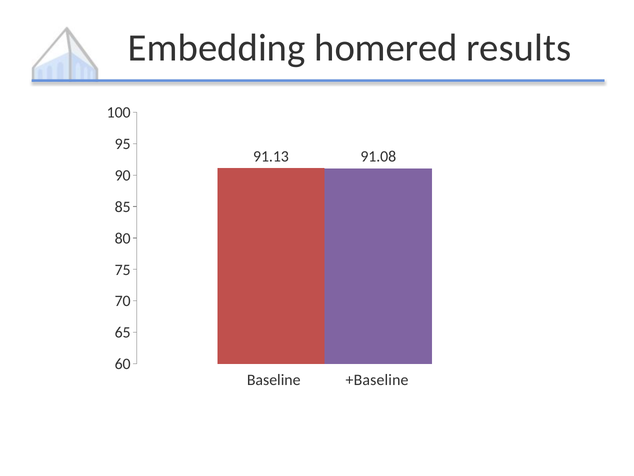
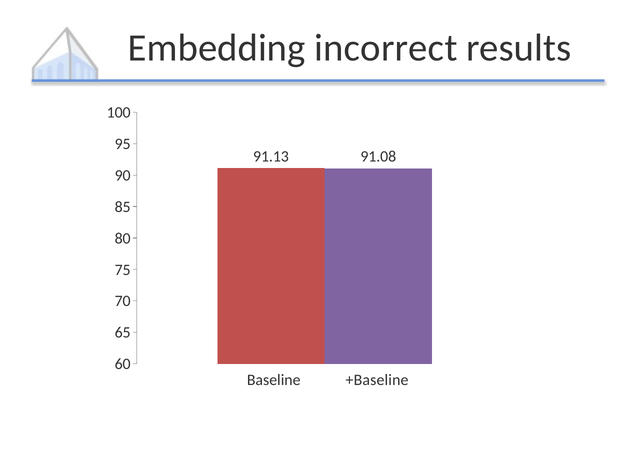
homered: homered -> incorrect
